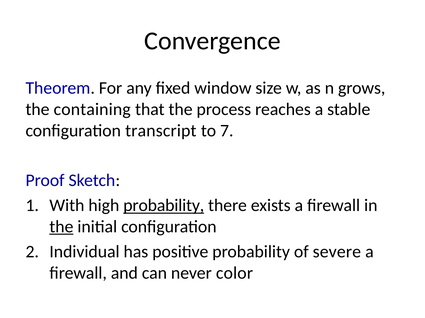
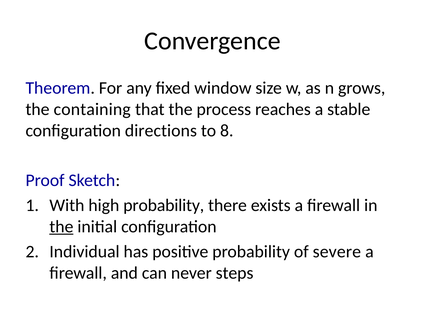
transcript: transcript -> directions
7: 7 -> 8
probability at (164, 206) underline: present -> none
color: color -> steps
